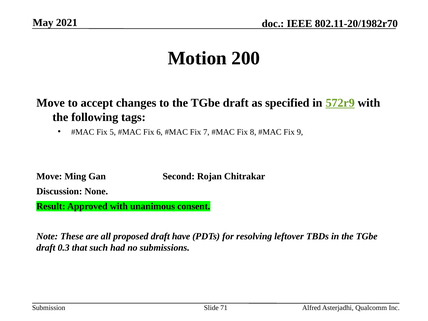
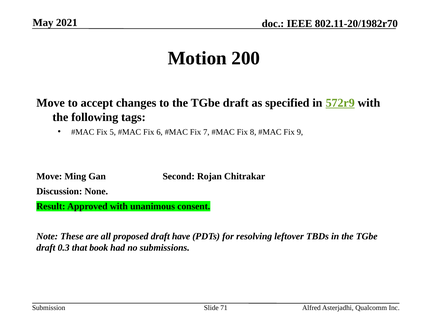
such: such -> book
